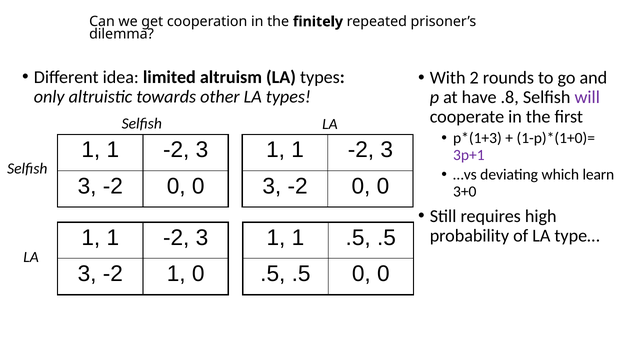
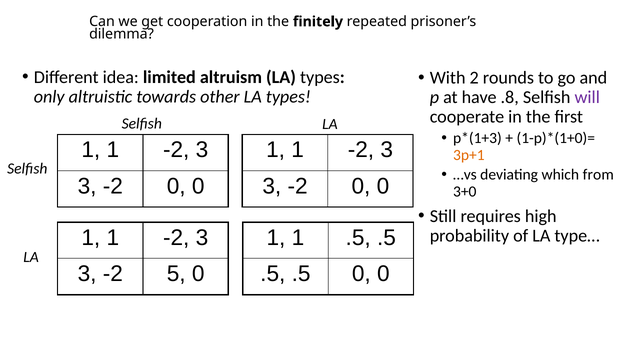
3p+1 colour: purple -> orange
learn: learn -> from
-2 1: 1 -> 5
